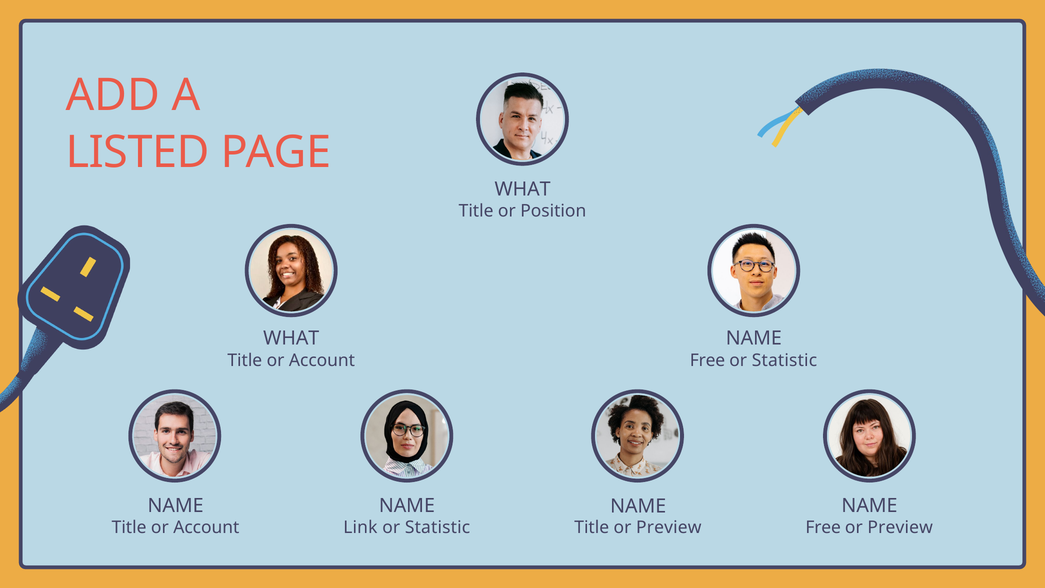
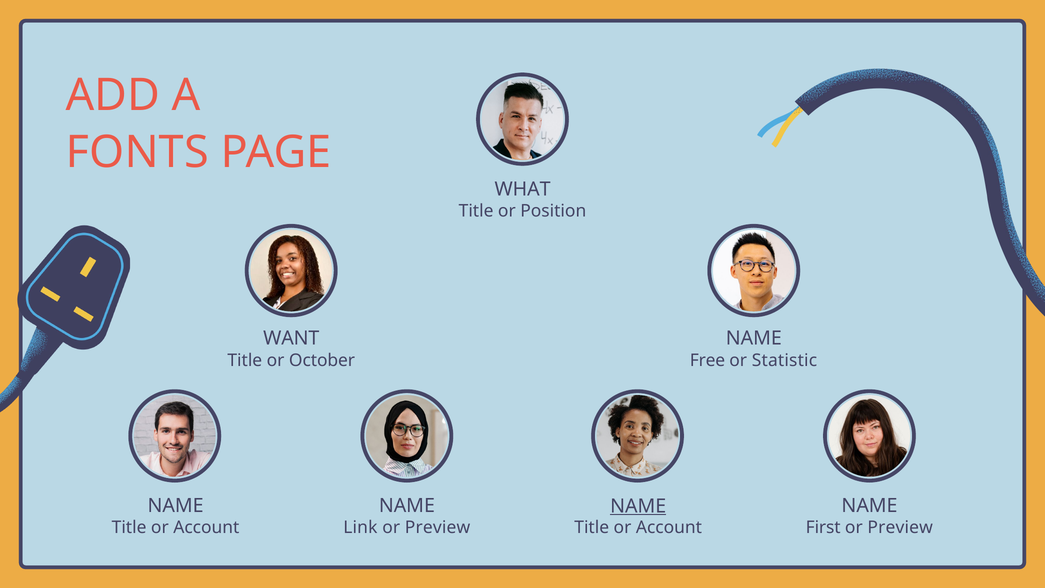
LISTED: LISTED -> FONTS
WHAT at (291, 338): WHAT -> WANT
Account at (322, 360): Account -> October
NAME at (638, 506) underline: none -> present
Statistic at (438, 528): Statistic -> Preview
Preview at (669, 528): Preview -> Account
Free at (823, 528): Free -> First
